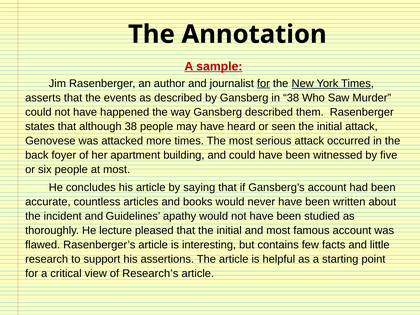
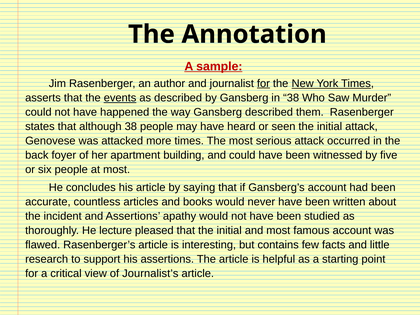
events underline: none -> present
and Guidelines: Guidelines -> Assertions
Research’s: Research’s -> Journalist’s
